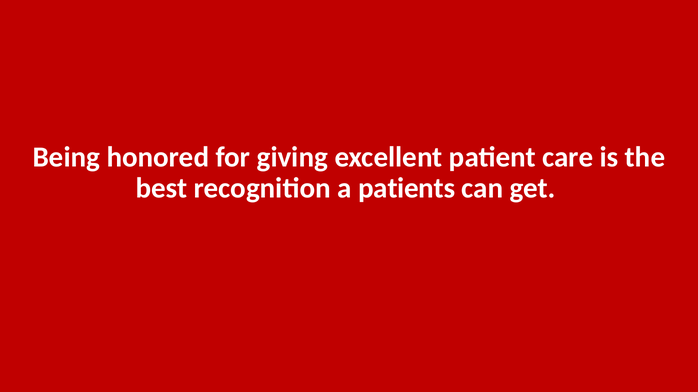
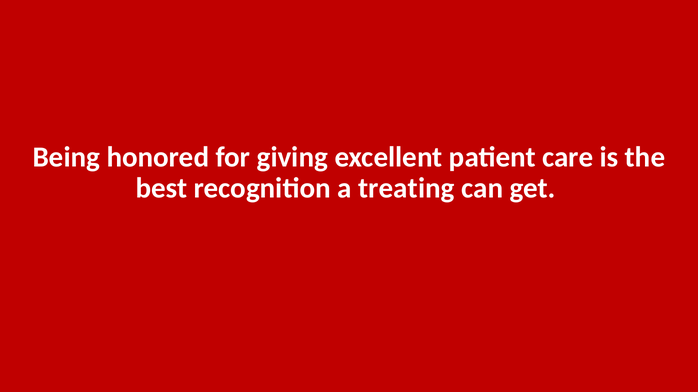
patients: patients -> treating
